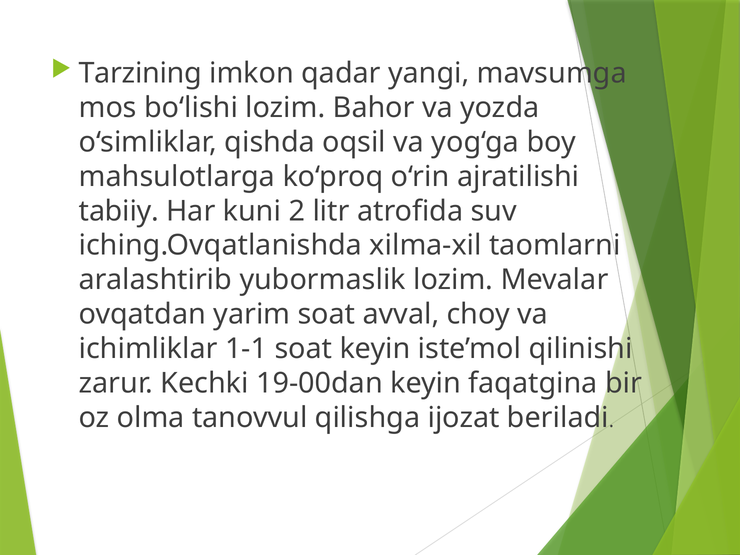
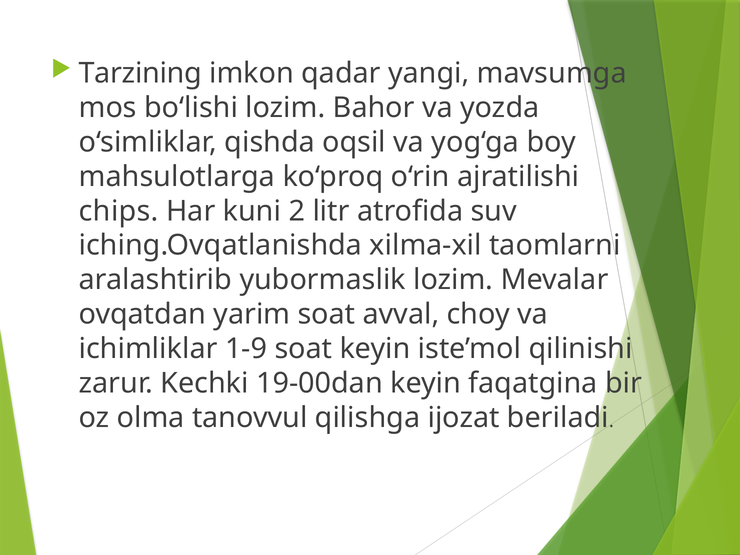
tabiiy: tabiiy -> chips
1-1: 1-1 -> 1-9
